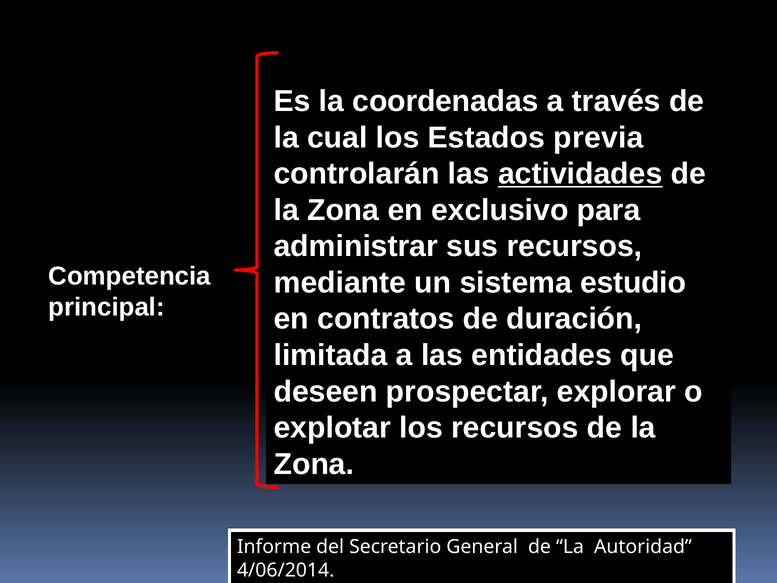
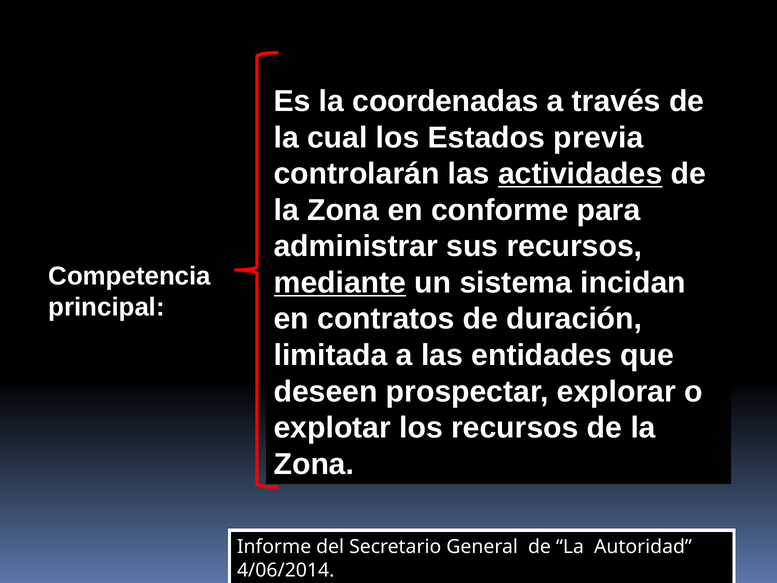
exclusivo: exclusivo -> conforme
mediante underline: none -> present
estudio: estudio -> incidan
